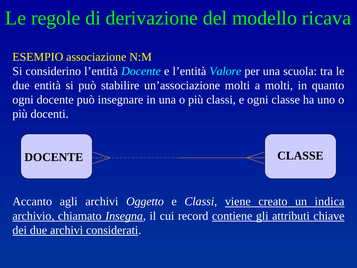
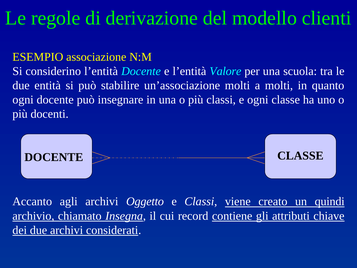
ricava: ricava -> clienti
indica: indica -> quindi
